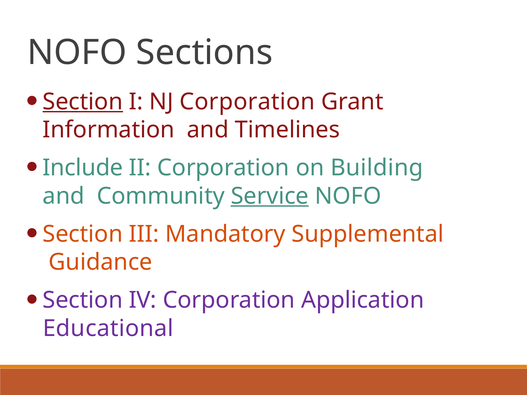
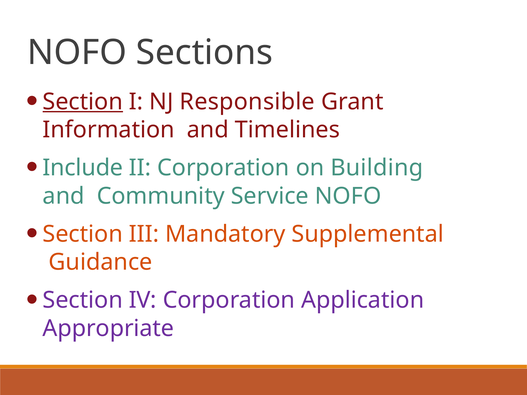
NJ Corporation: Corporation -> Responsible
Service underline: present -> none
Educational: Educational -> Appropriate
